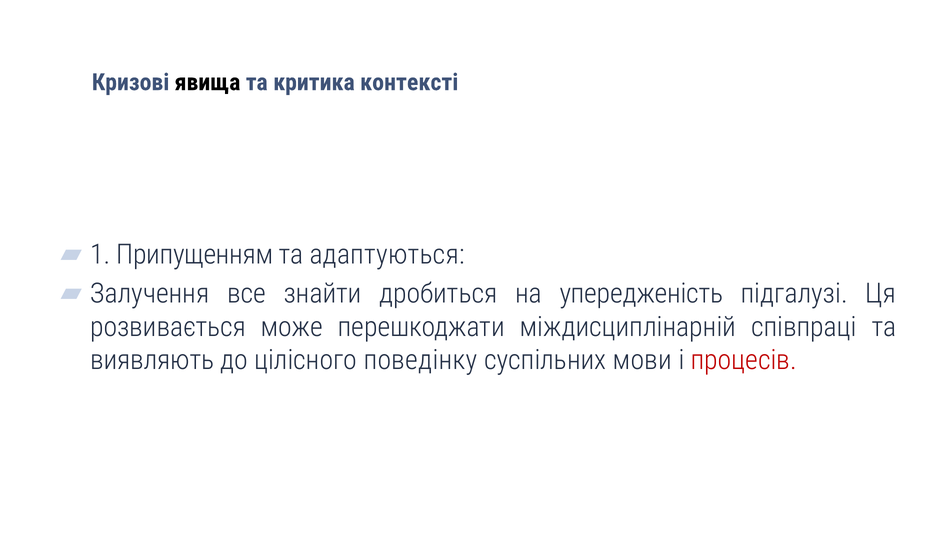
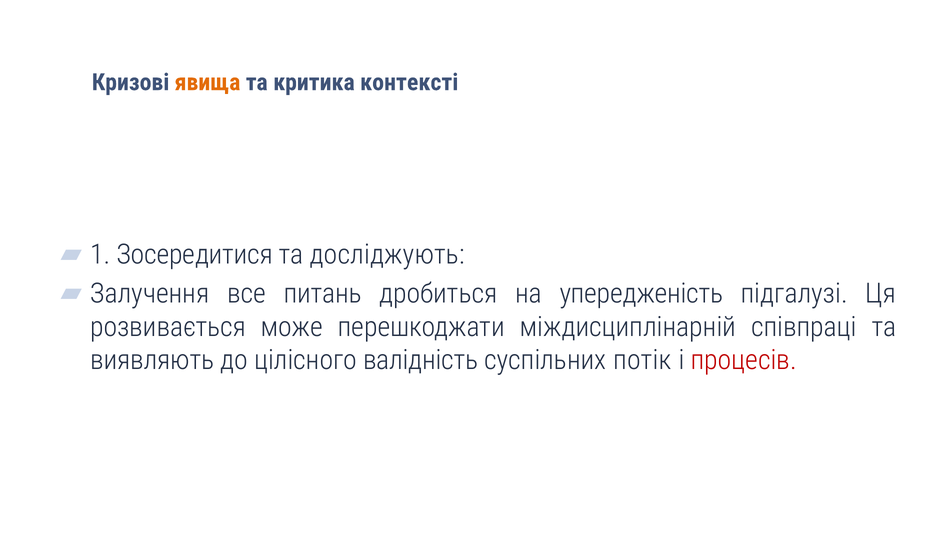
явища colour: black -> orange
Припущенням: Припущенням -> Зосередитися
адаптуються: адаптуються -> досліджують
знайти: знайти -> питань
поведінку: поведінку -> валідність
мови: мови -> потік
